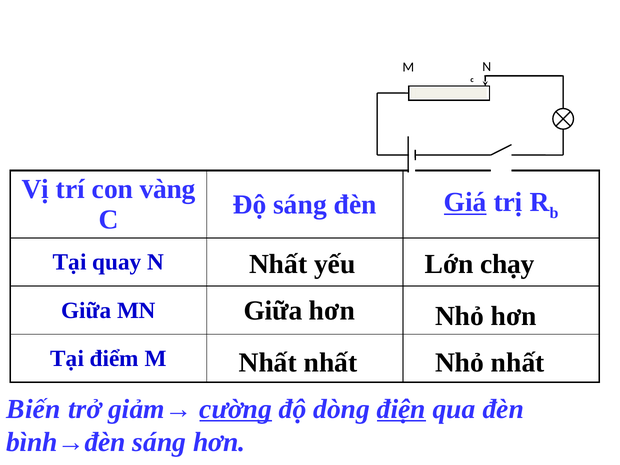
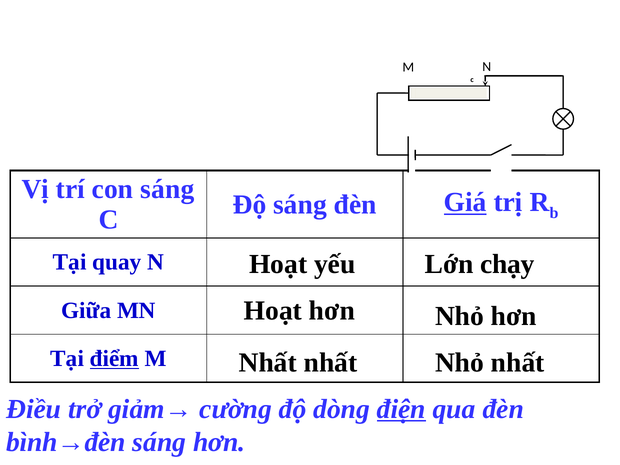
con vàng: vàng -> sáng
Nhất at (278, 264): Nhất -> Hoạt
Giữa at (273, 311): Giữa -> Hoạt
điểm underline: none -> present
Biến: Biến -> Điều
cường underline: present -> none
